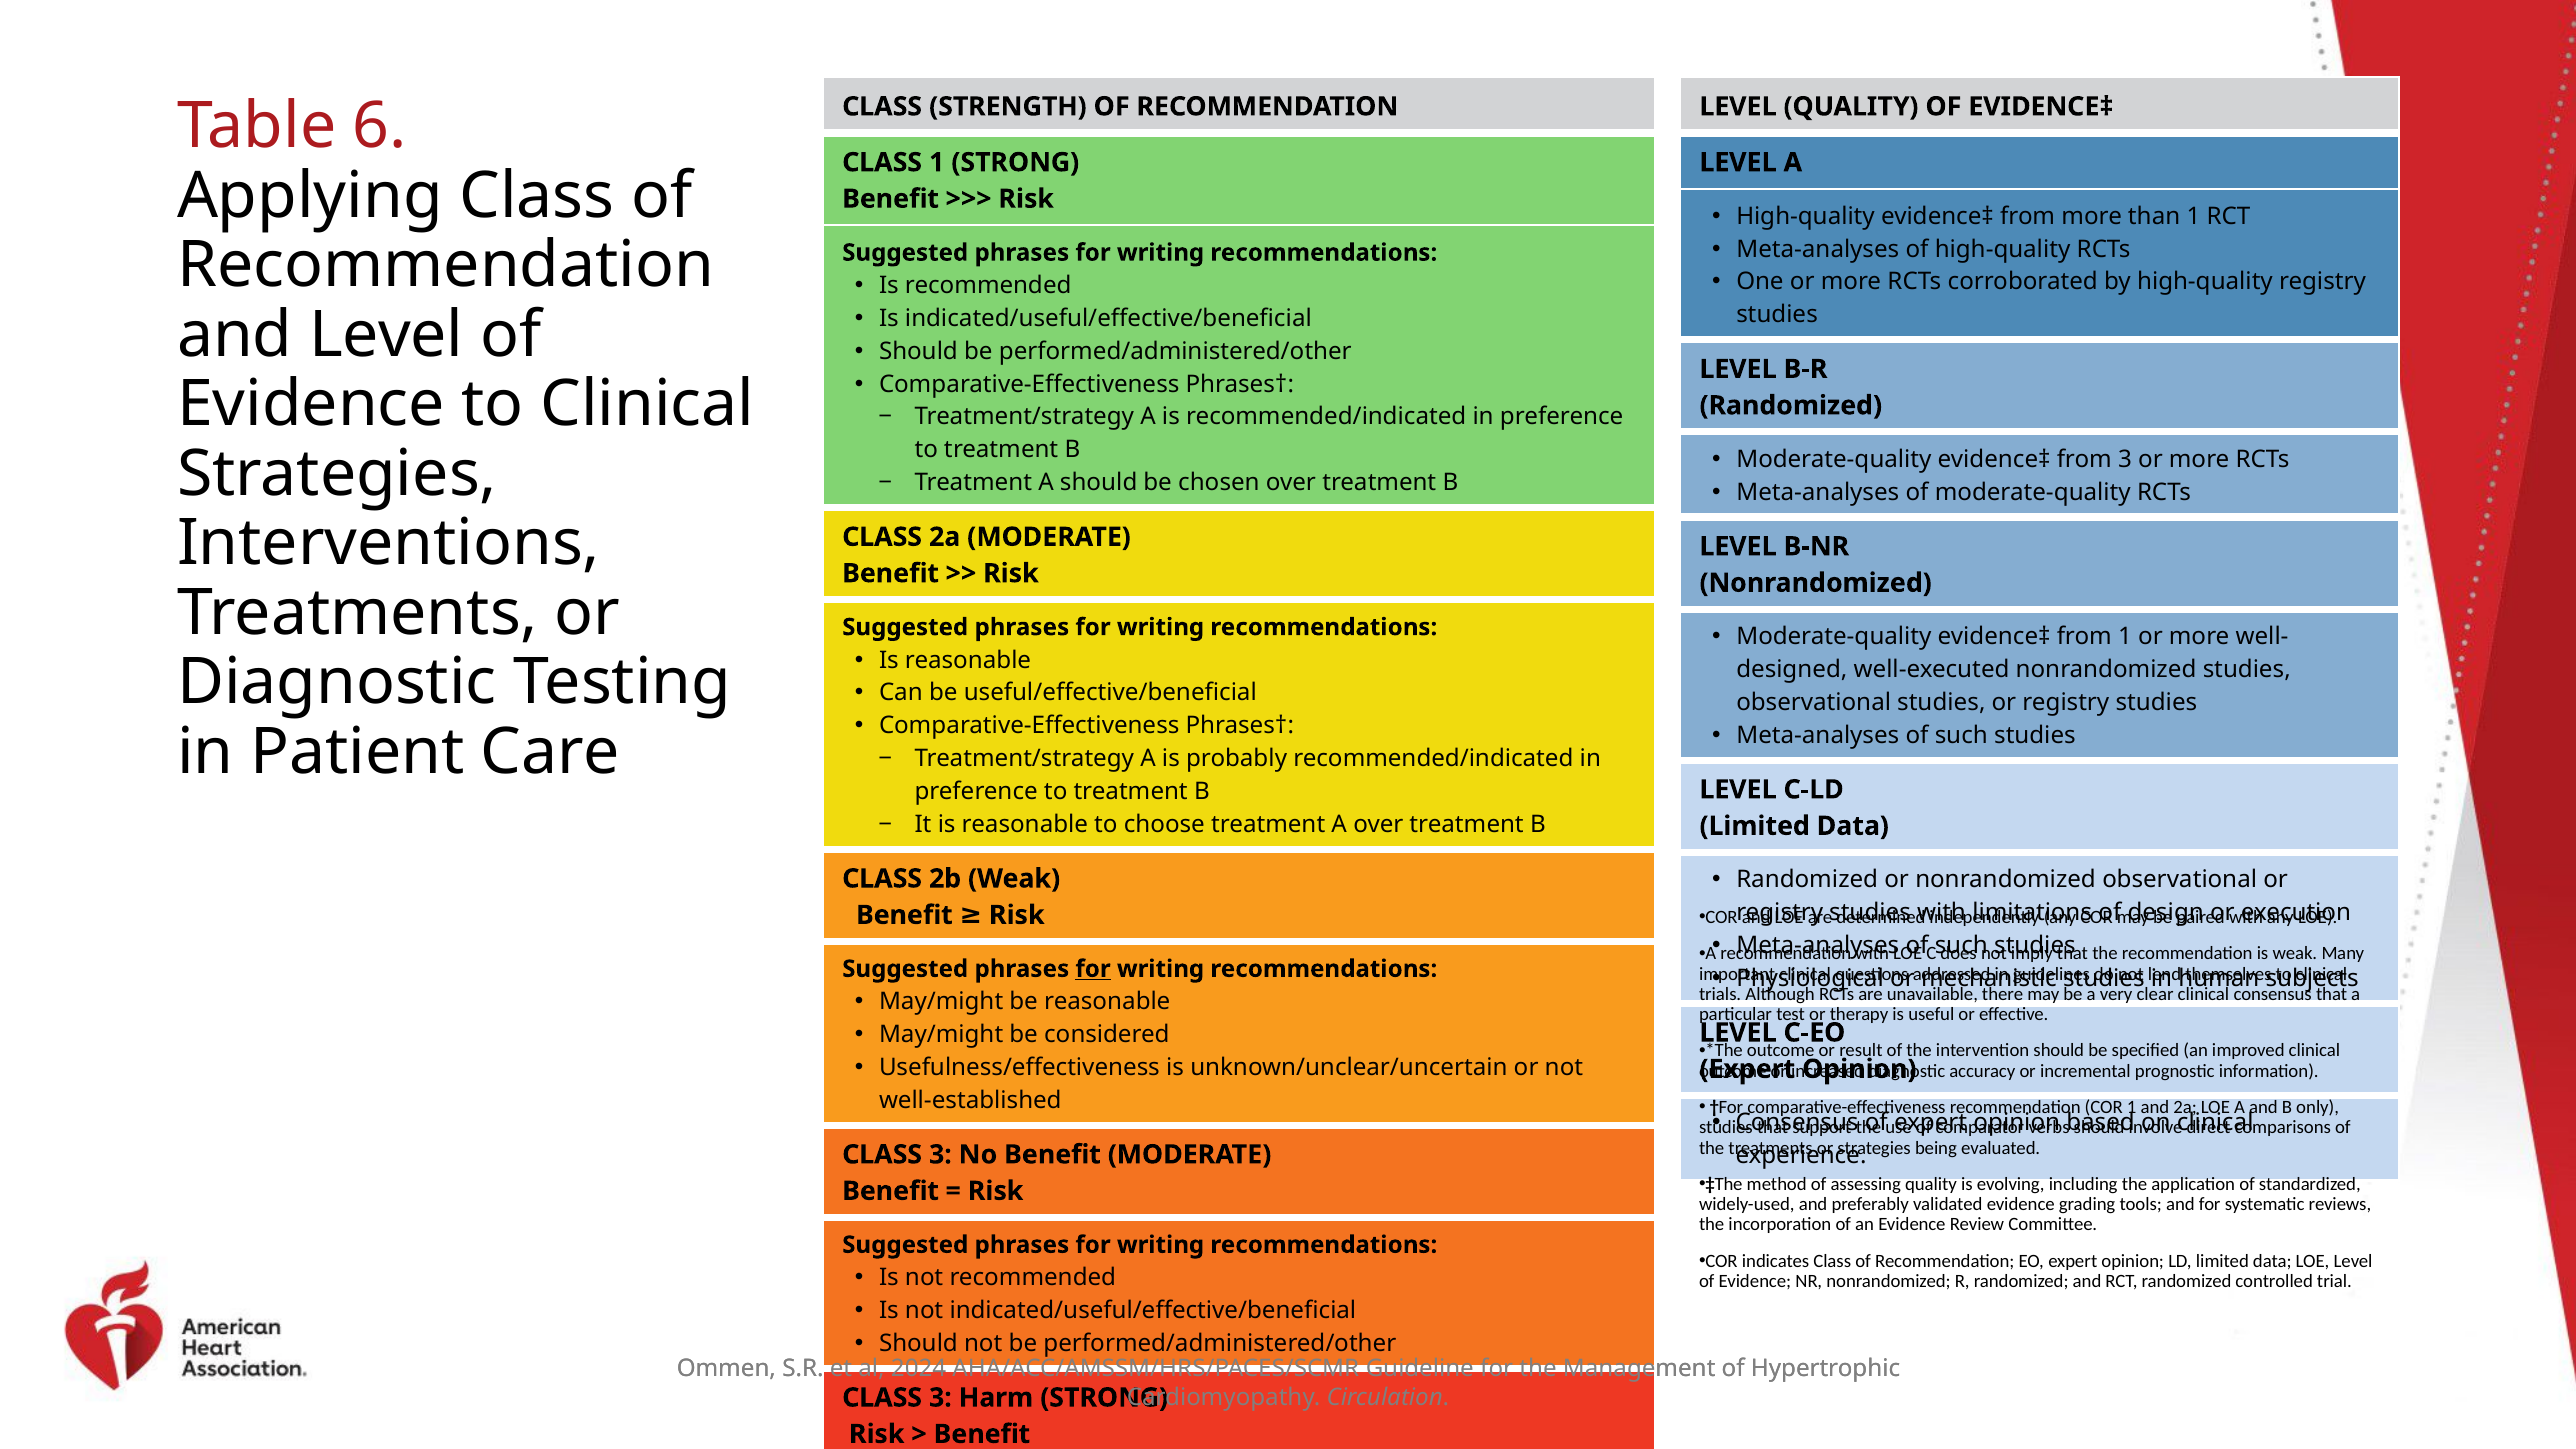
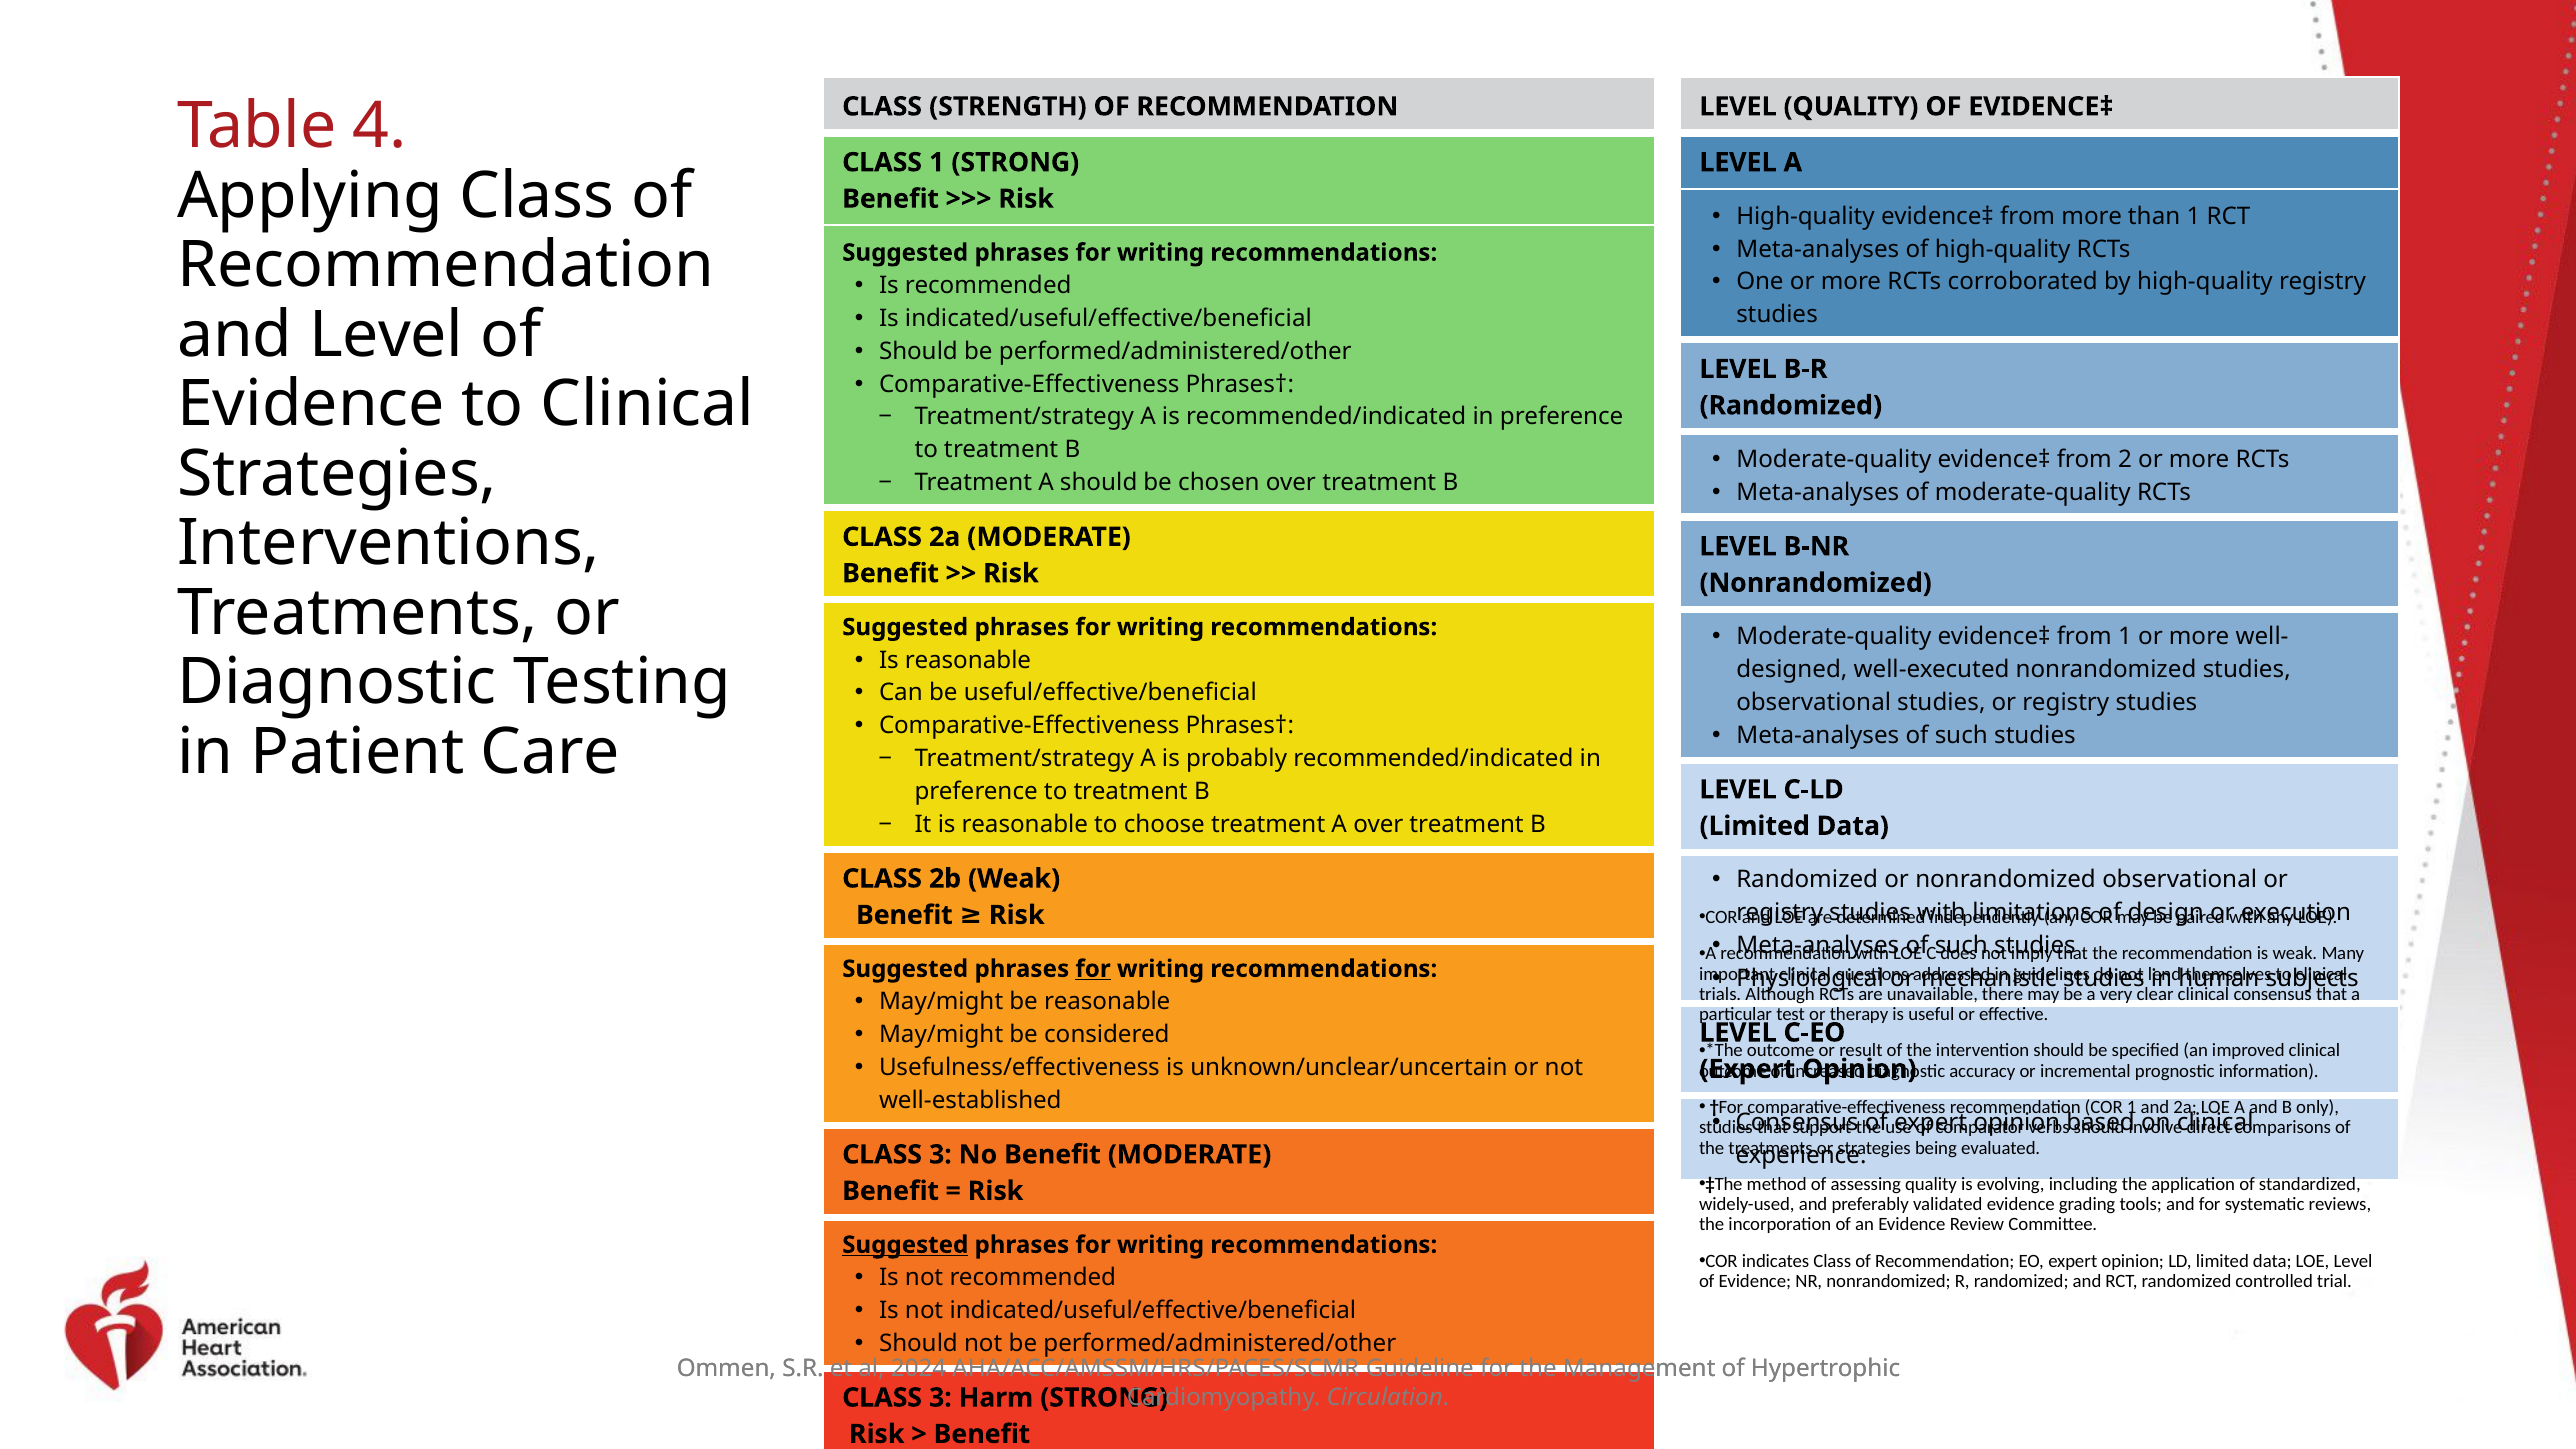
6: 6 -> 4
from 3: 3 -> 2
Suggested at (905, 1245) underline: none -> present
